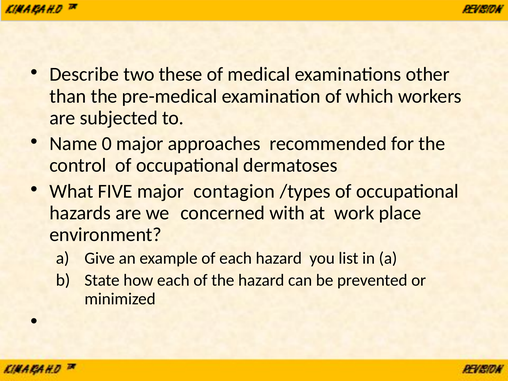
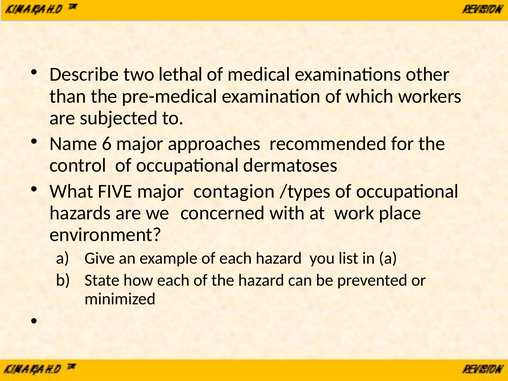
these: these -> lethal
0: 0 -> 6
